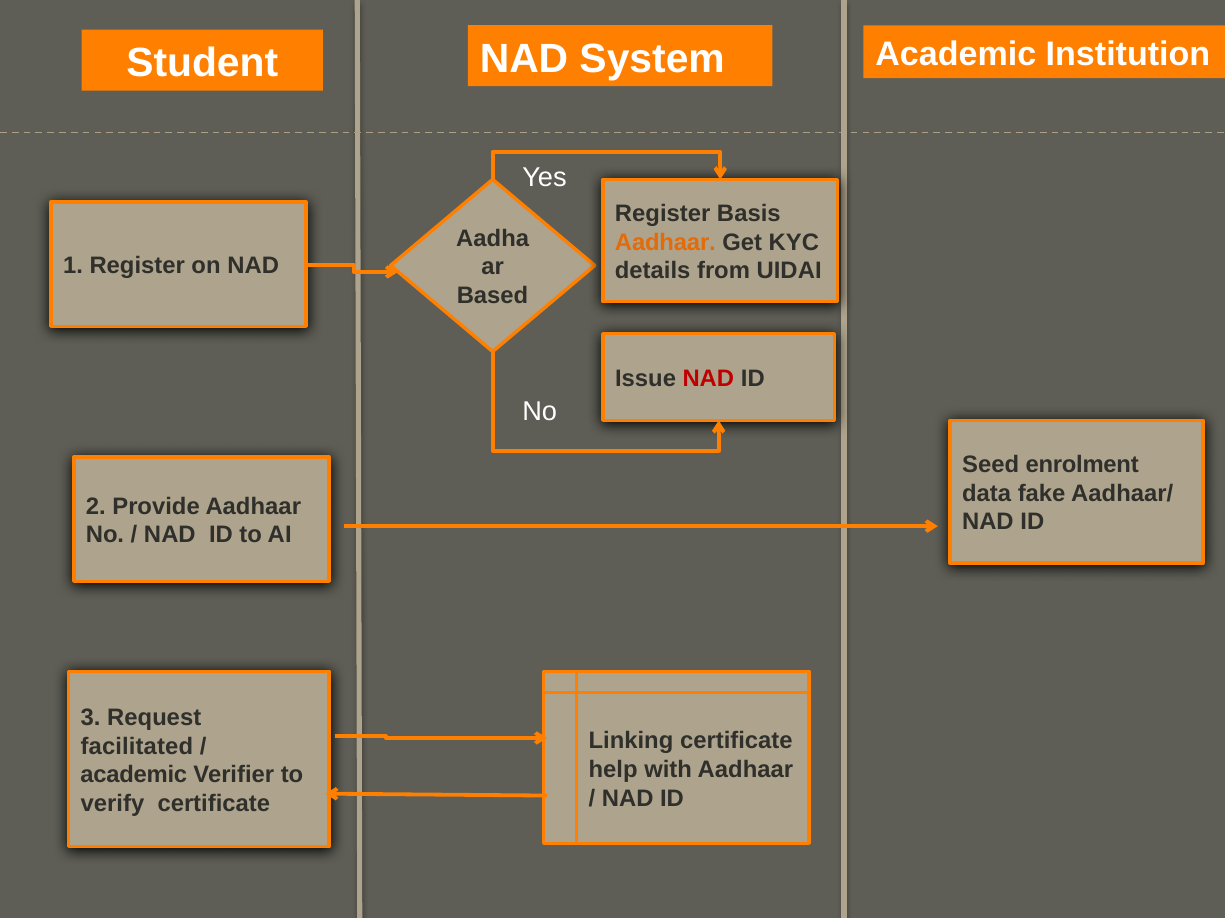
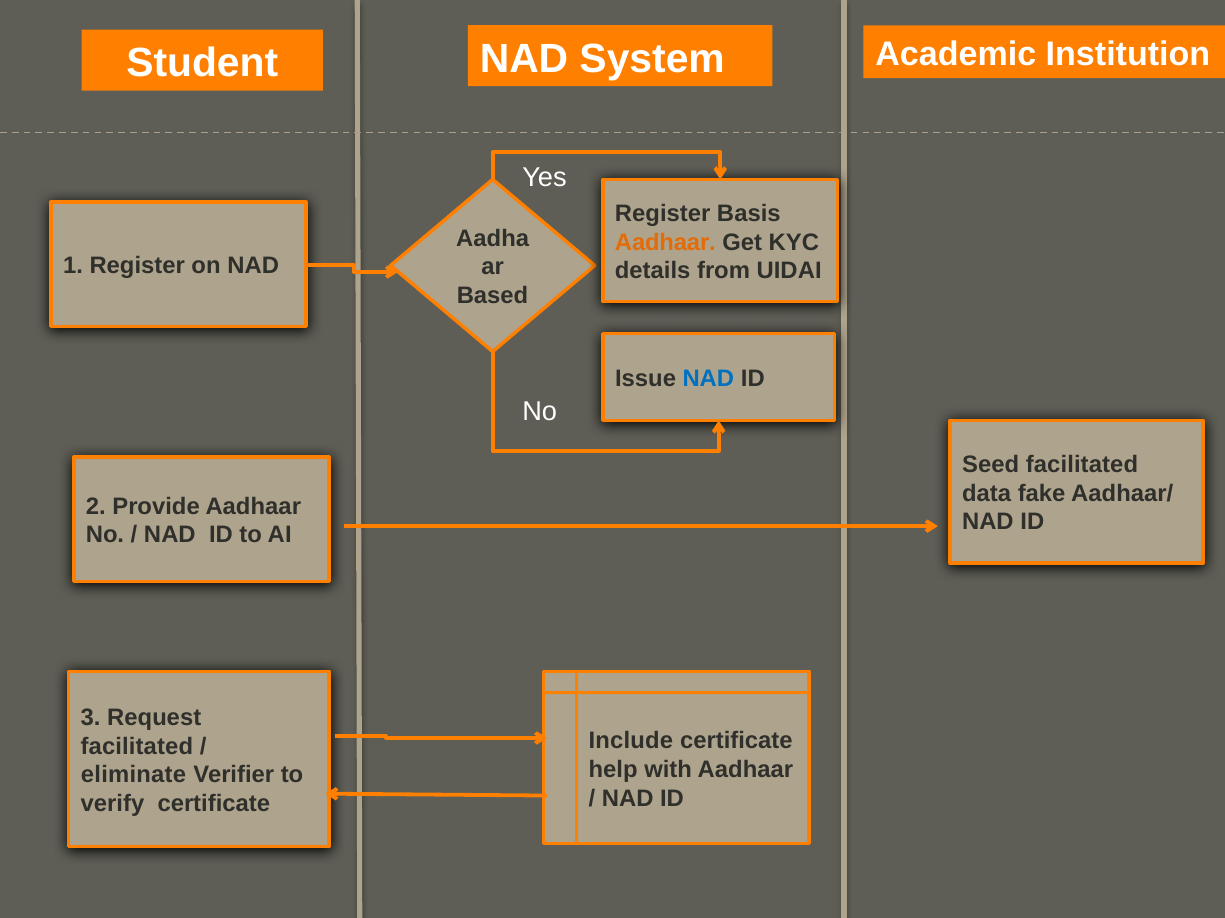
NAD at (708, 379) colour: red -> blue
Seed enrolment: enrolment -> facilitated
Linking: Linking -> Include
academic at (134, 775): academic -> eliminate
